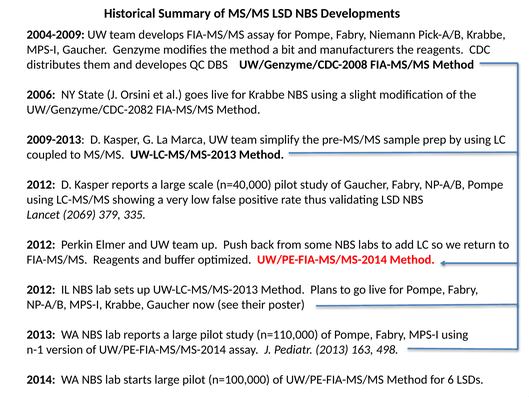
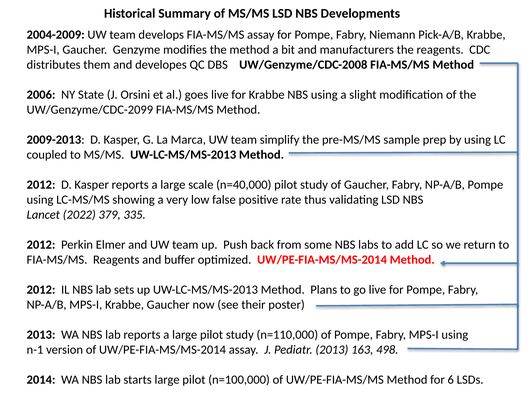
UW/Genzyme/CDC-2082: UW/Genzyme/CDC-2082 -> UW/Genzyme/CDC-2099
2069: 2069 -> 2022
